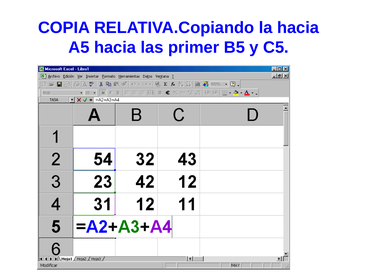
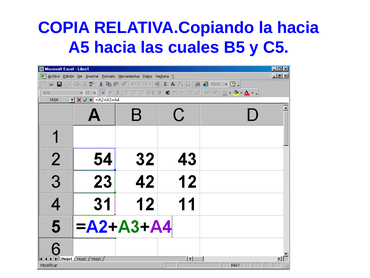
primer: primer -> cuales
